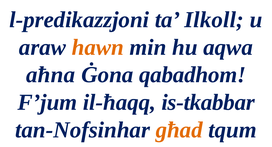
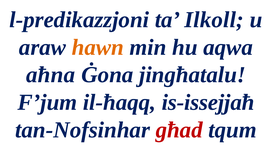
qabadhom: qabadhom -> jingħatalu
is-tkabbar: is-tkabbar -> is-issejjaħ
għad colour: orange -> red
